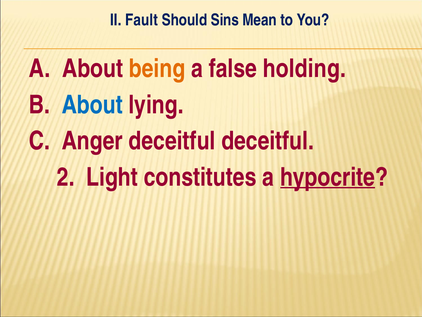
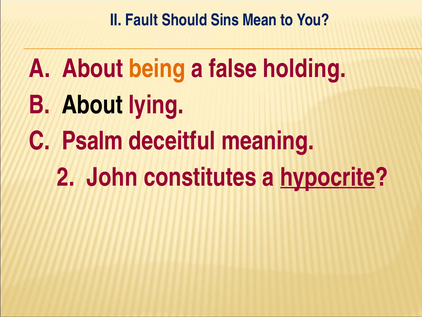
About at (92, 105) colour: blue -> black
Anger: Anger -> Psalm
deceitful deceitful: deceitful -> meaning
Light: Light -> John
